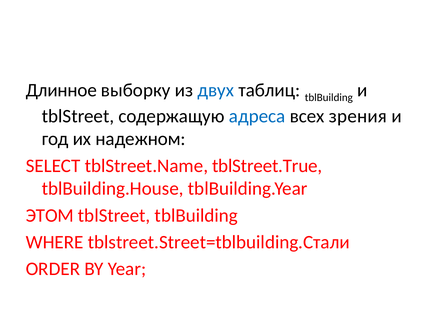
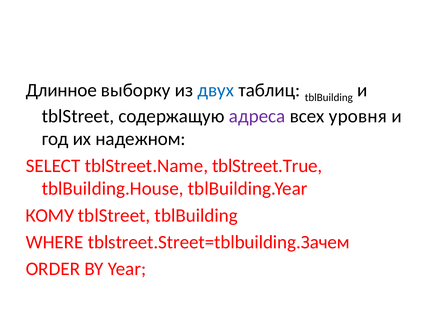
адреса colour: blue -> purple
зрения: зрения -> уровня
ЭТОМ: ЭТОМ -> КОМУ
tblstreet.Street=tblbuilding.Стали: tblstreet.Street=tblbuilding.Стали -> tblstreet.Street=tblbuilding.Зачем
